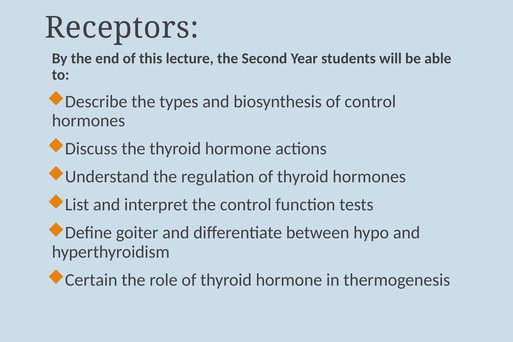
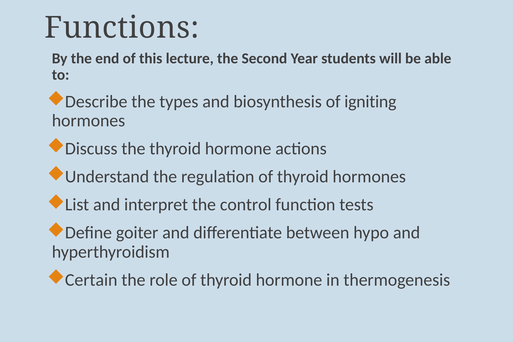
Receptors: Receptors -> Functions
of control: control -> igniting
